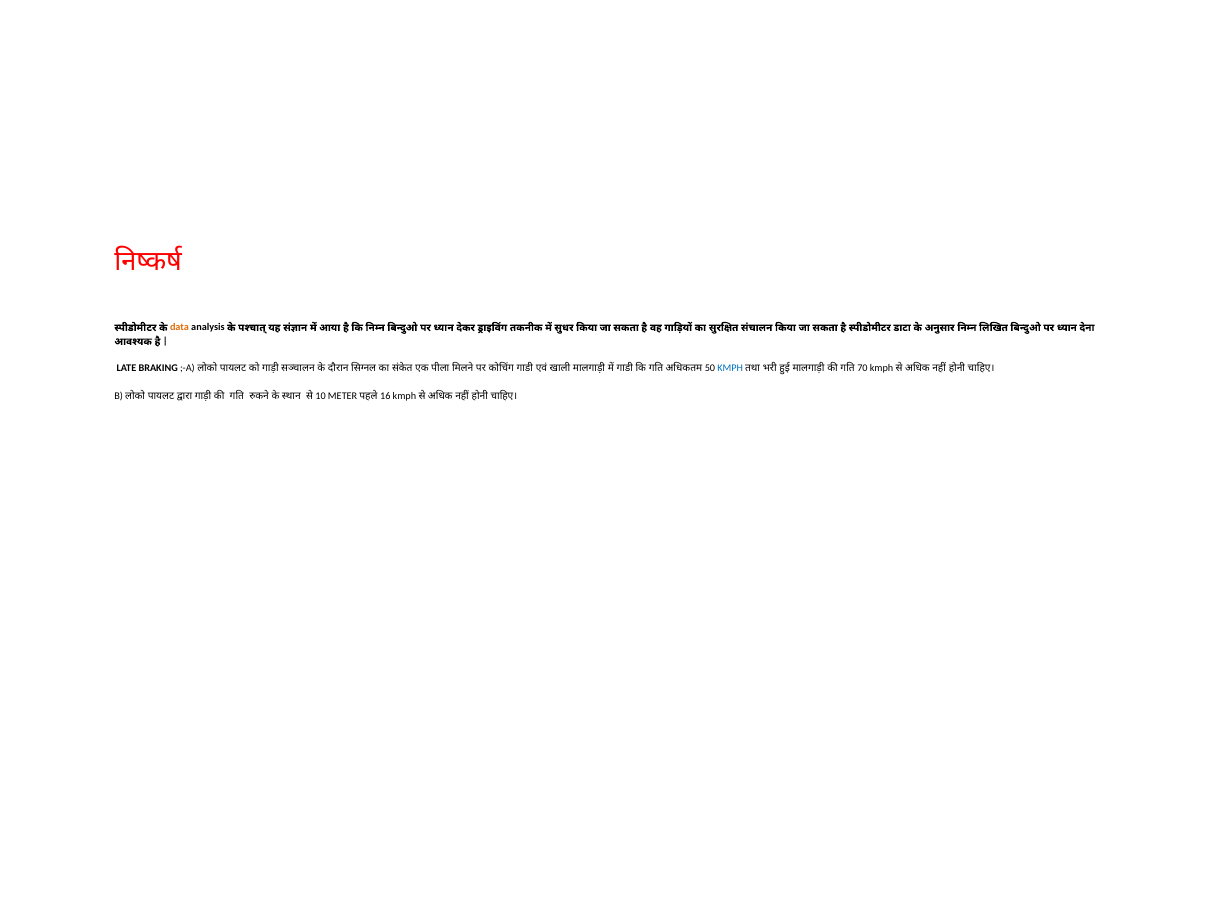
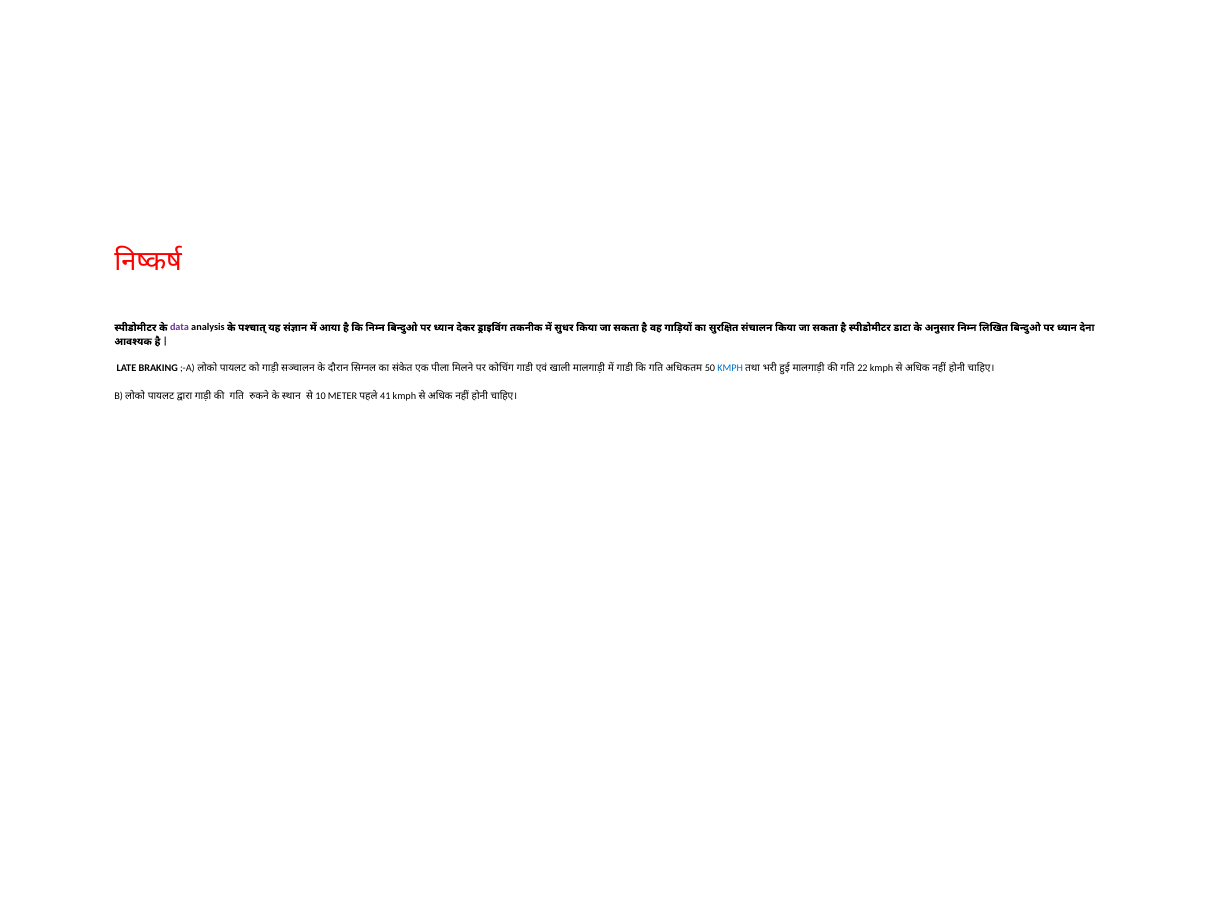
data colour: orange -> purple
70: 70 -> 22
16: 16 -> 41
